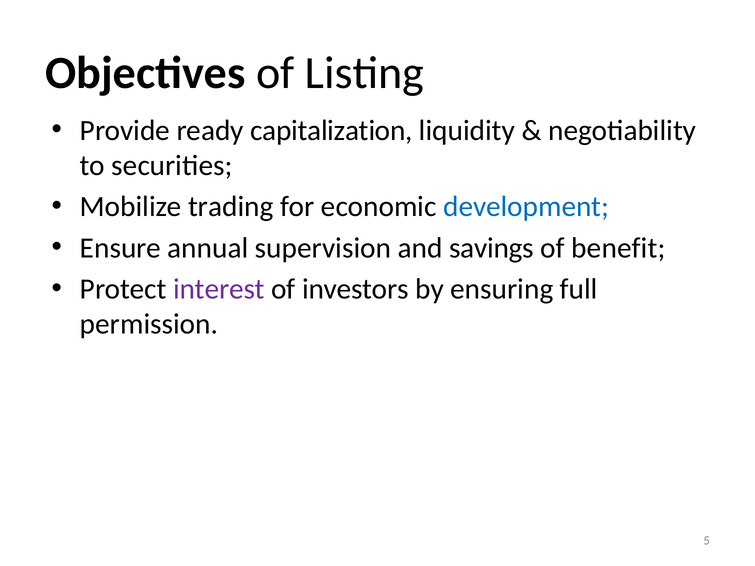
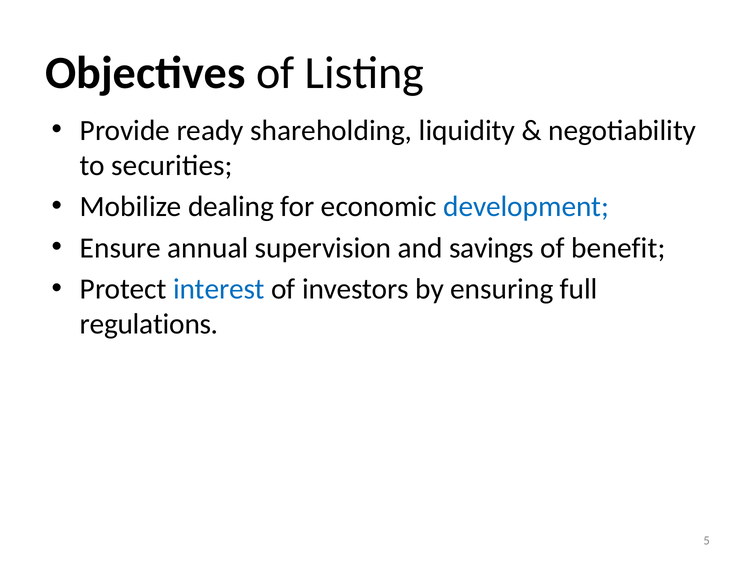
capitalization: capitalization -> shareholding
trading: trading -> dealing
interest colour: purple -> blue
permission: permission -> regulations
